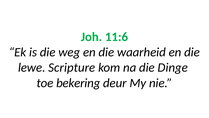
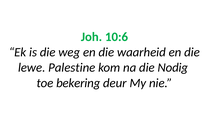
11:6: 11:6 -> 10:6
Scripture: Scripture -> Palestine
Dinge: Dinge -> Nodig
